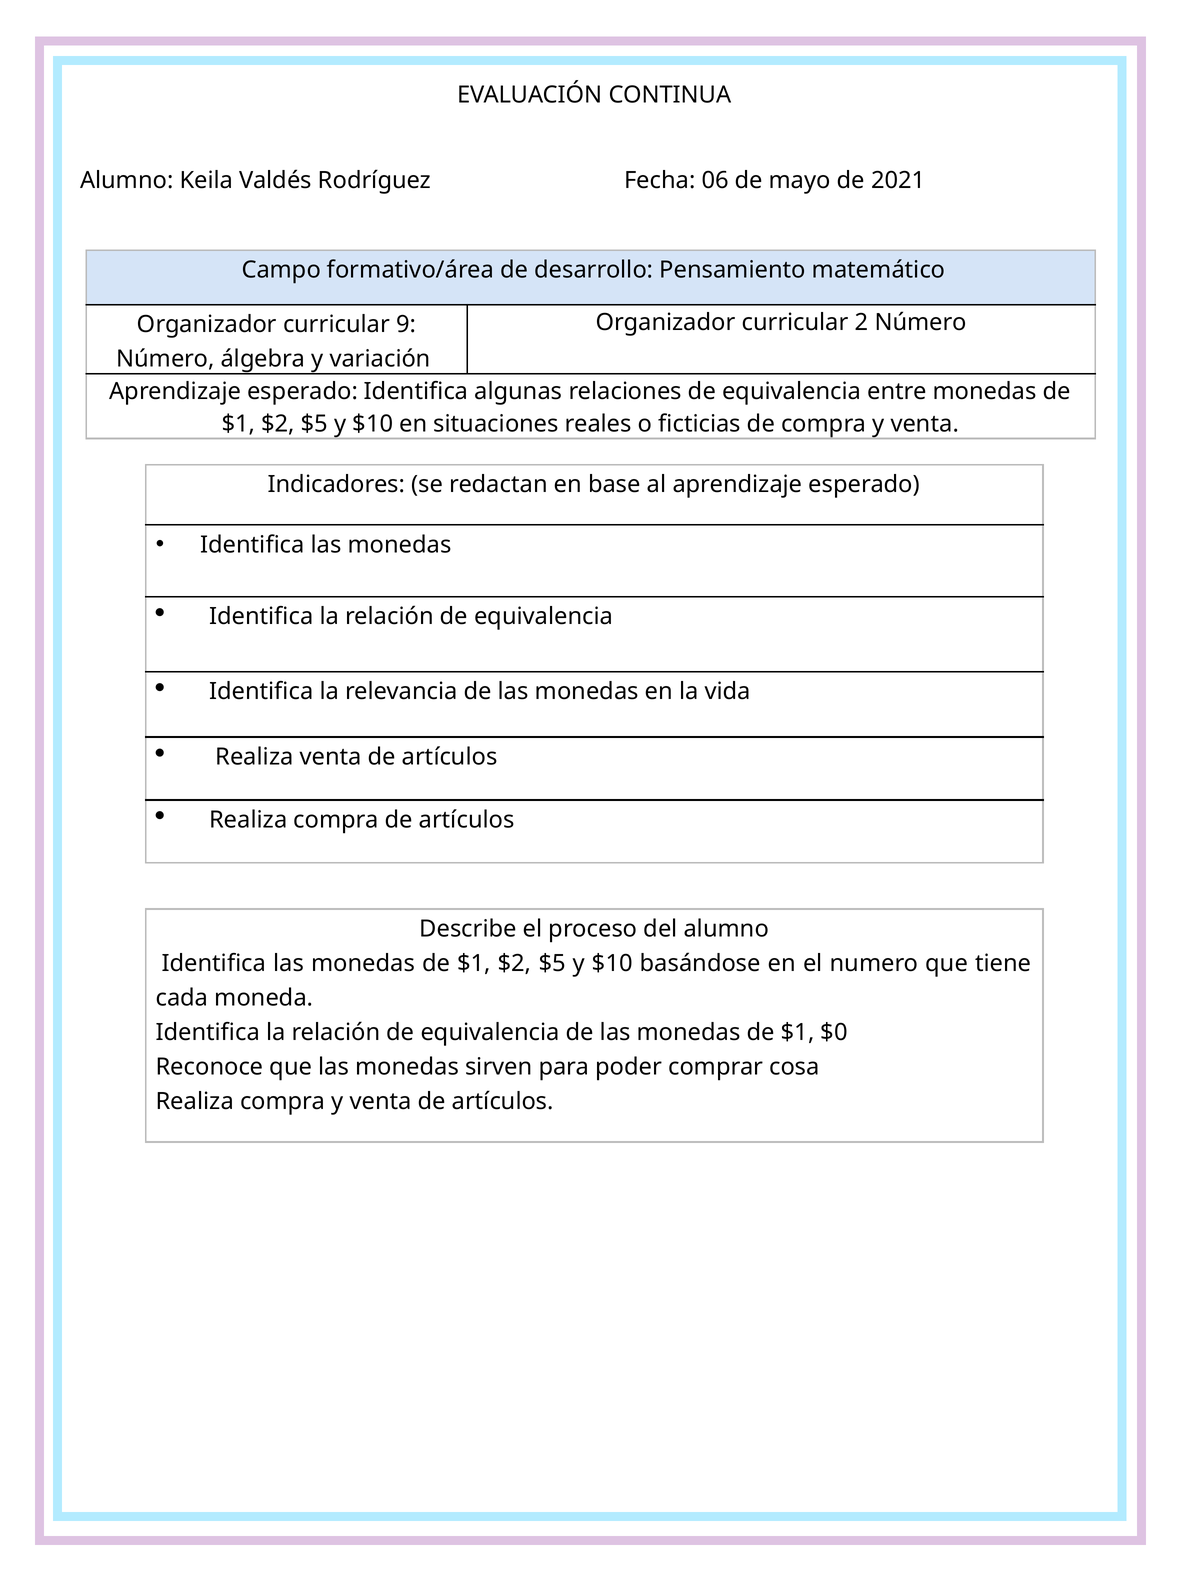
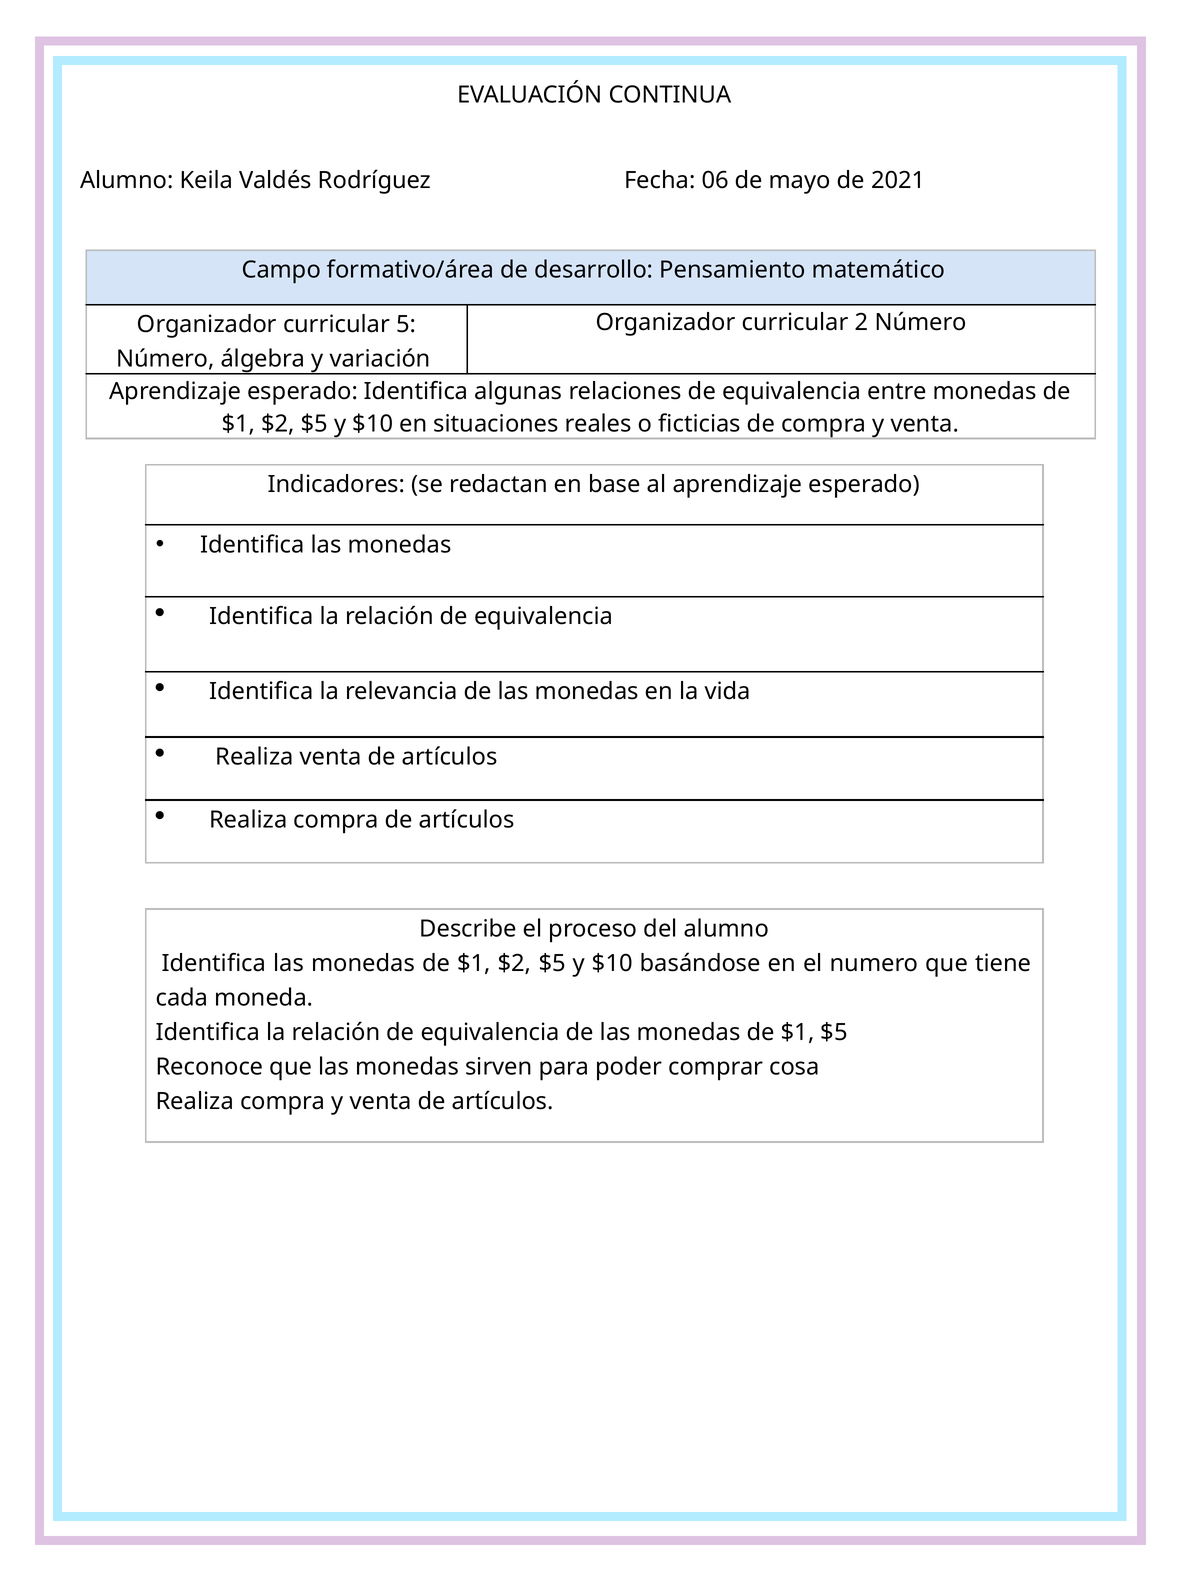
9: 9 -> 5
$1 $0: $0 -> $5
